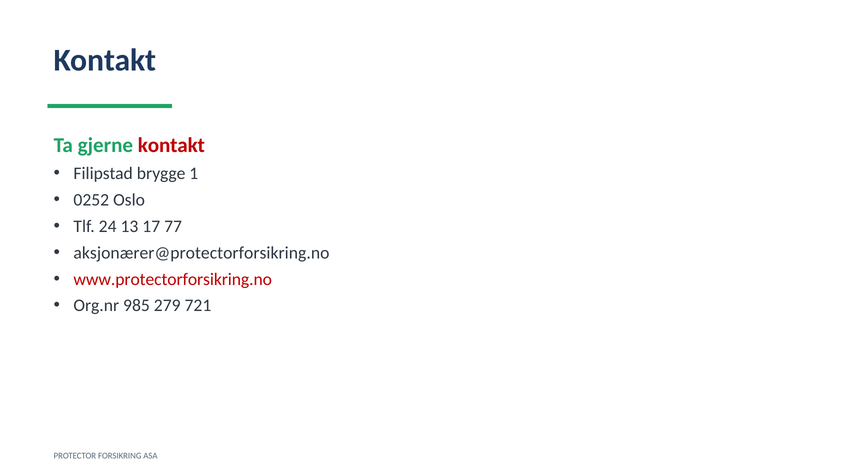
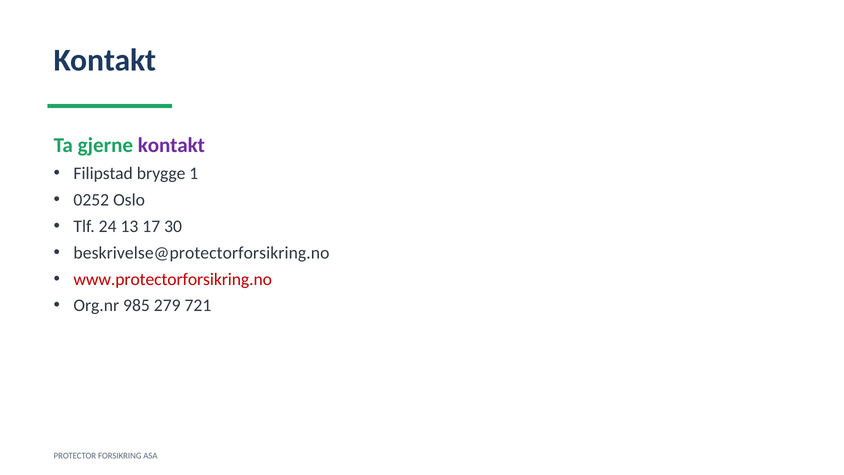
kontakt at (171, 145) colour: red -> purple
77: 77 -> 30
aksjonærer@protectorforsikring.no: aksjonærer@protectorforsikring.no -> beskrivelse@protectorforsikring.no
